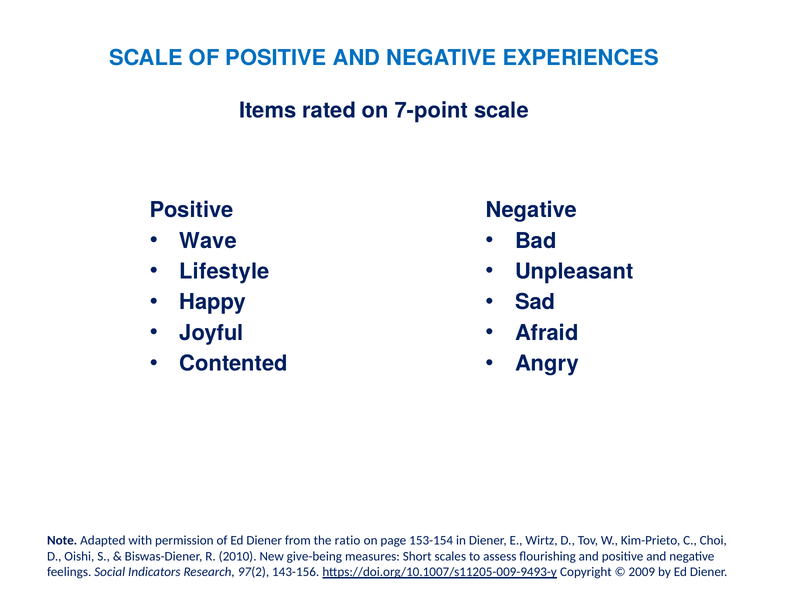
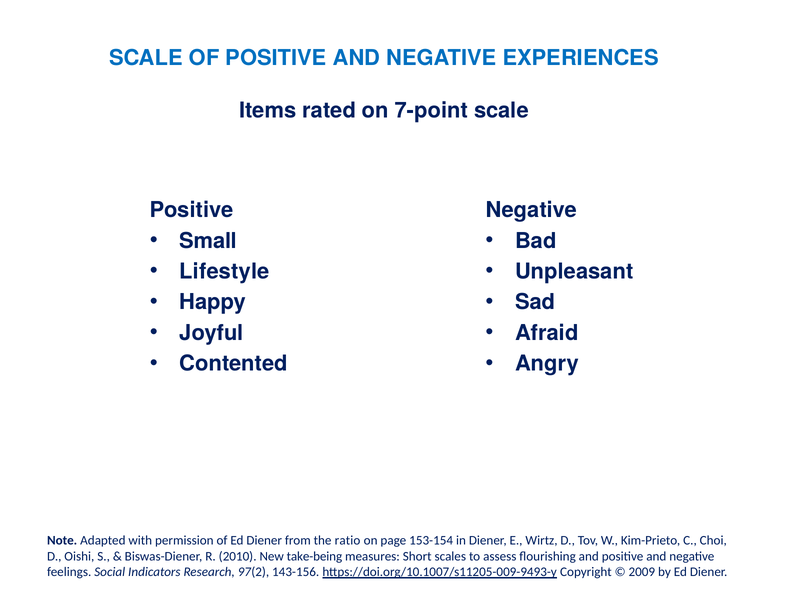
Wave: Wave -> Small
give-being: give-being -> take-being
